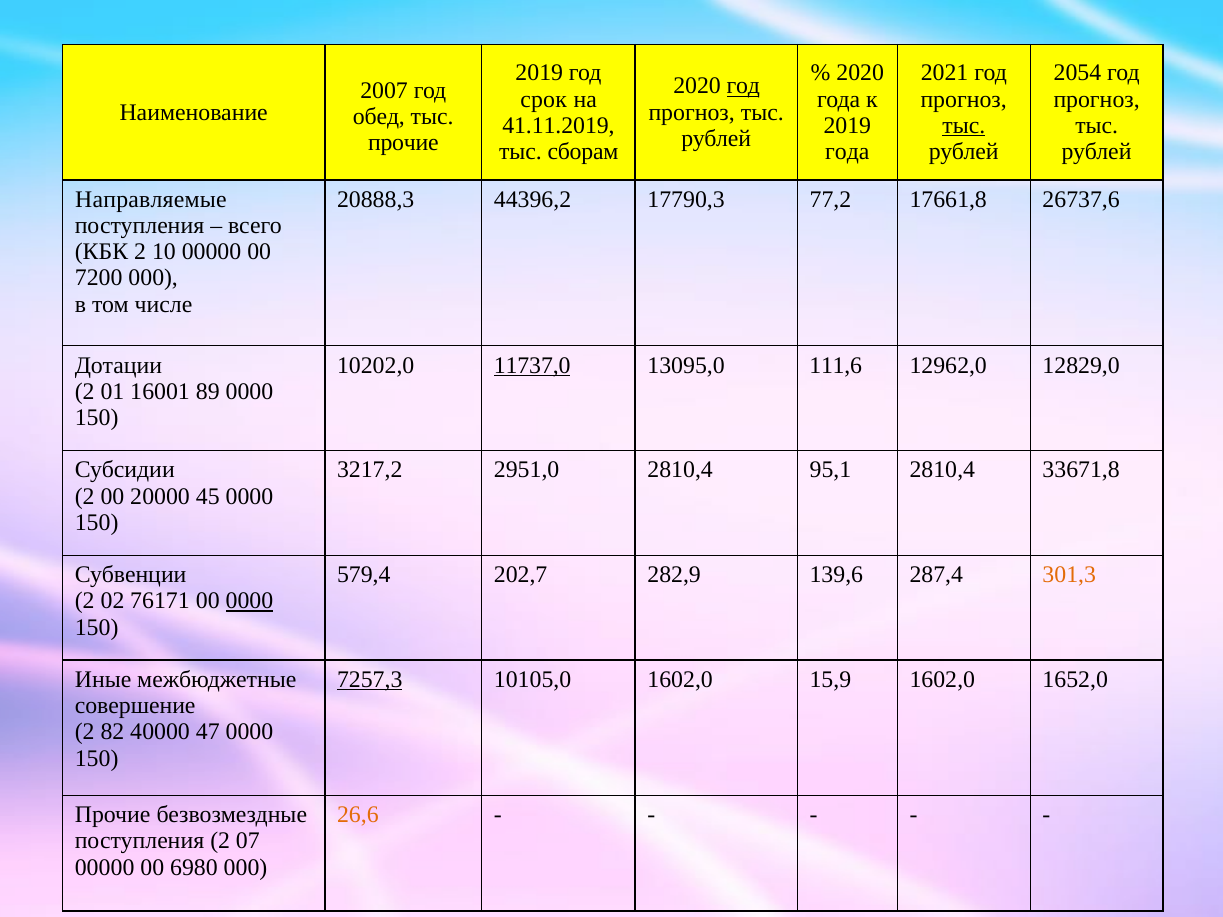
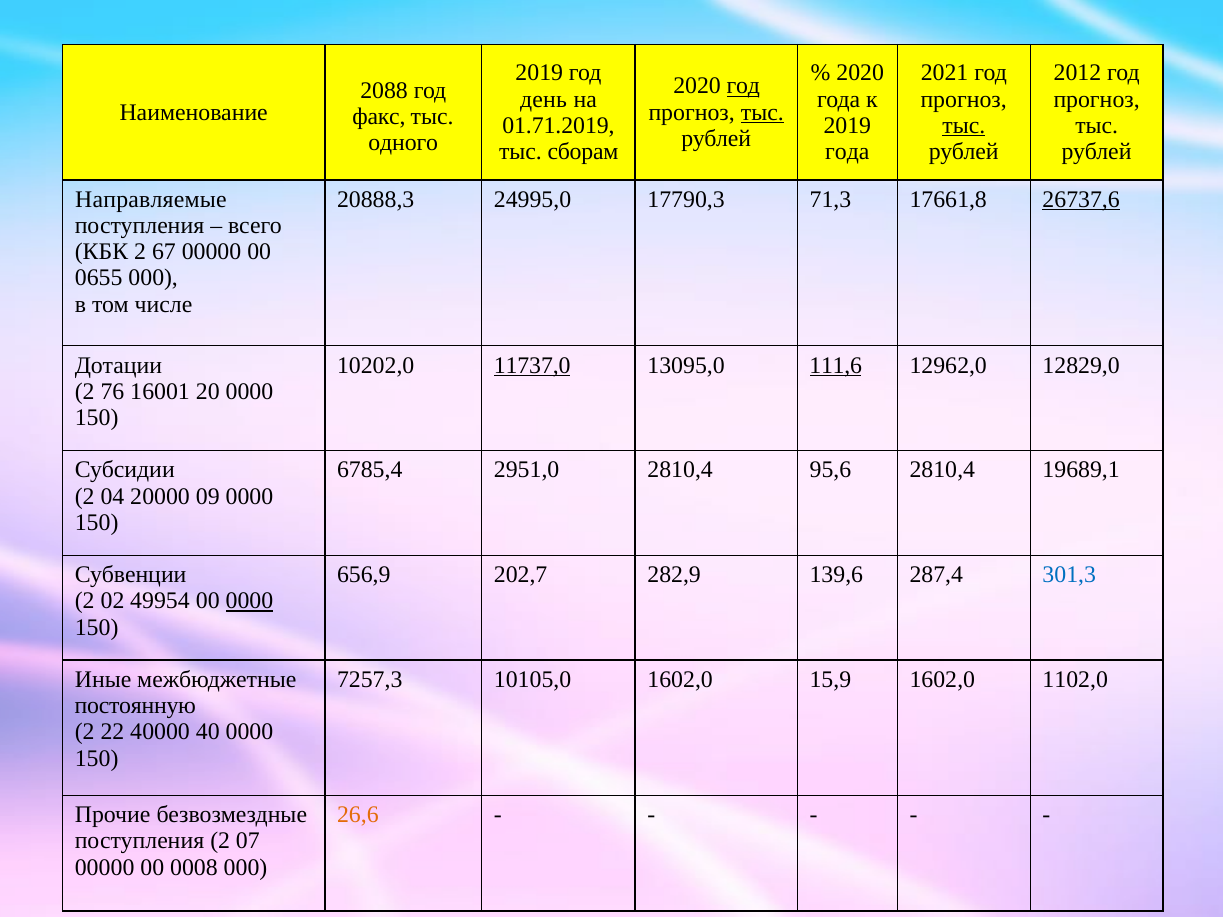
2054: 2054 -> 2012
2007: 2007 -> 2088
срок: срок -> день
тыс at (762, 112) underline: none -> present
обед: обед -> факс
41.11.2019: 41.11.2019 -> 01.71.2019
прочие at (403, 143): прочие -> одного
44396,2: 44396,2 -> 24995,0
77,2: 77,2 -> 71,3
26737,6 underline: none -> present
10: 10 -> 67
7200: 7200 -> 0655
111,6 underline: none -> present
01: 01 -> 76
89: 89 -> 20
3217,2: 3217,2 -> 6785,4
95,1: 95,1 -> 95,6
33671,8: 33671,8 -> 19689,1
2 00: 00 -> 04
45: 45 -> 09
579,4: 579,4 -> 656,9
301,3 colour: orange -> blue
76171: 76171 -> 49954
7257,3 underline: present -> none
1652,0: 1652,0 -> 1102,0
совершение: совершение -> постоянную
82: 82 -> 22
47: 47 -> 40
6980: 6980 -> 0008
